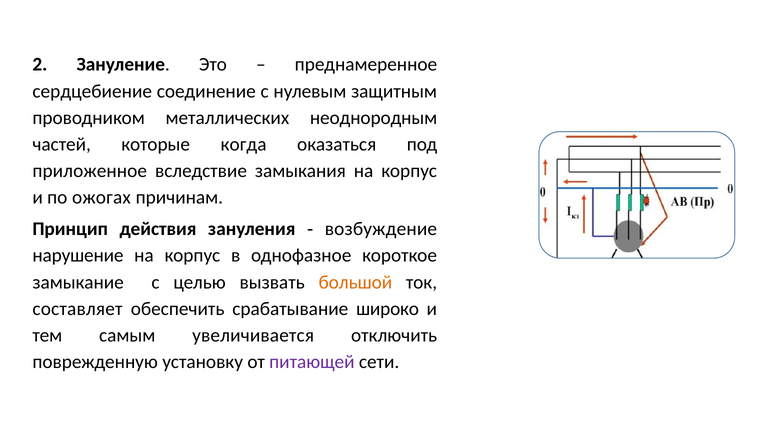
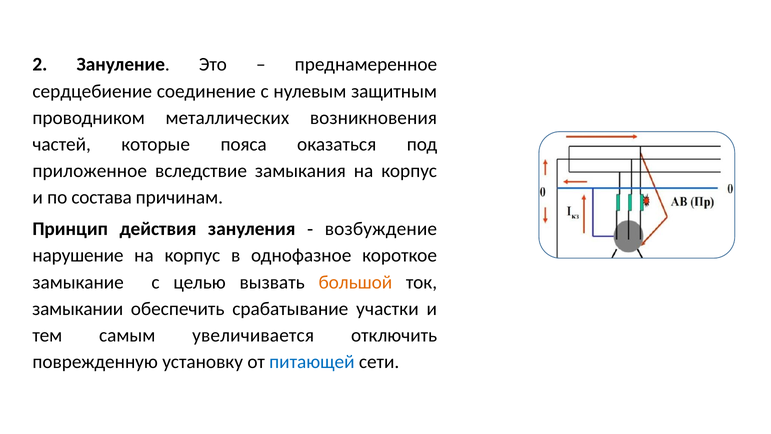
неоднородным: неоднородным -> возникновения
когда: когда -> пояса
ожогах: ожогах -> состава
составляет: составляет -> замыкании
широко: широко -> участки
питающей colour: purple -> blue
